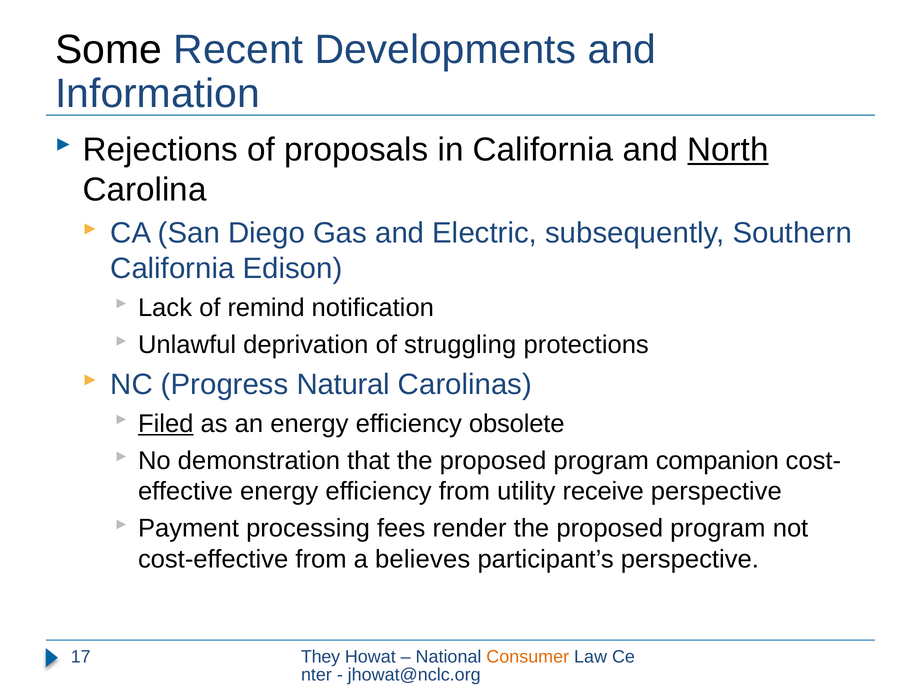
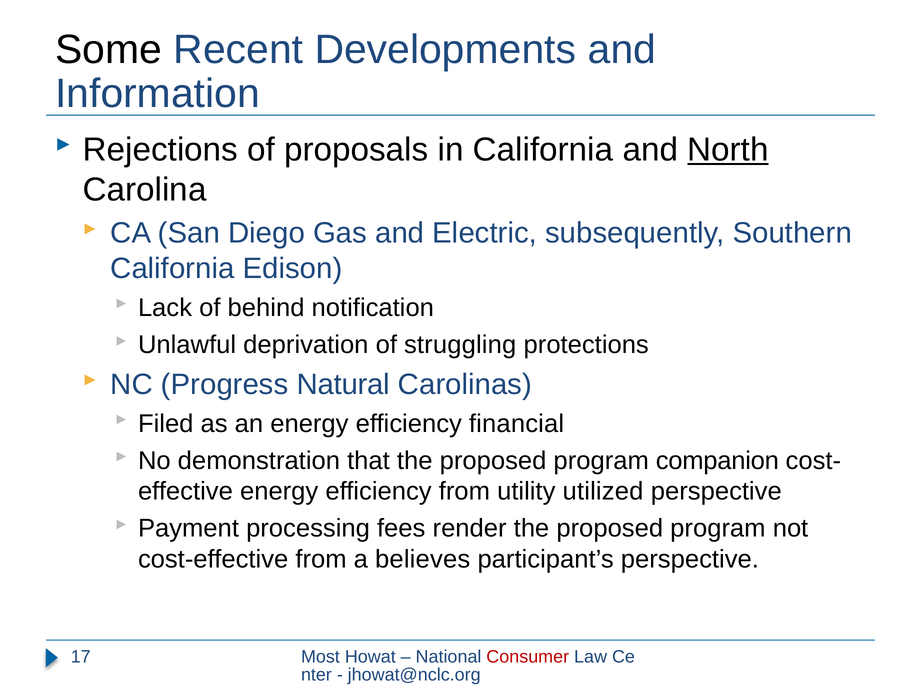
remind: remind -> behind
Filed underline: present -> none
obsolete: obsolete -> financial
receive: receive -> utilized
They: They -> Most
Consumer colour: orange -> red
